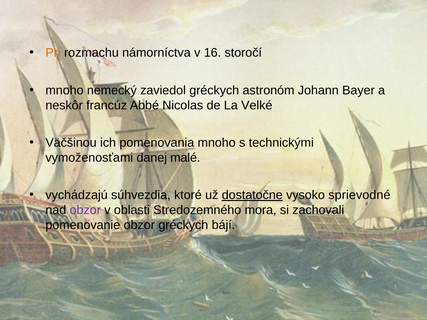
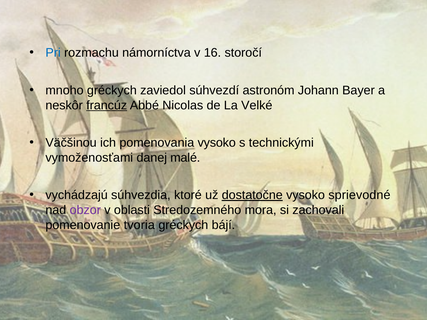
Pri colour: orange -> blue
mnoho nemecký: nemecký -> gréckych
zaviedol gréckych: gréckych -> súhvezdí
francúz underline: none -> present
pomenovania mnoho: mnoho -> vysoko
pomenovanie obzor: obzor -> tvoria
